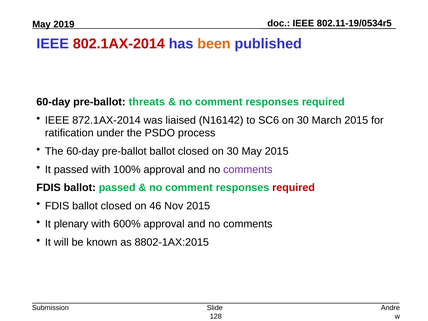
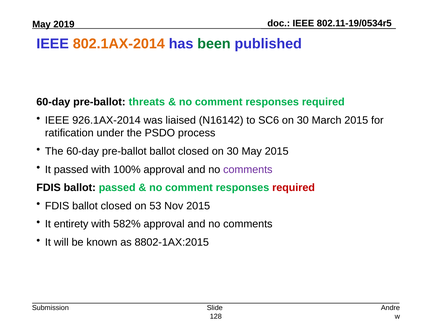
802.1AX-2014 colour: red -> orange
been colour: orange -> green
872.1AX-2014: 872.1AX-2014 -> 926.1AX-2014
46: 46 -> 53
plenary: plenary -> entirety
600%: 600% -> 582%
